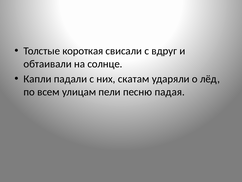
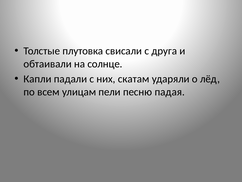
короткая: короткая -> плутовка
вдруг: вдруг -> друга
